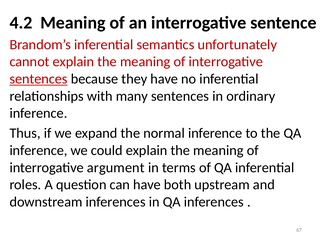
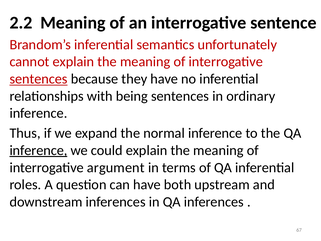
4.2: 4.2 -> 2.2
many: many -> being
inference at (38, 150) underline: none -> present
